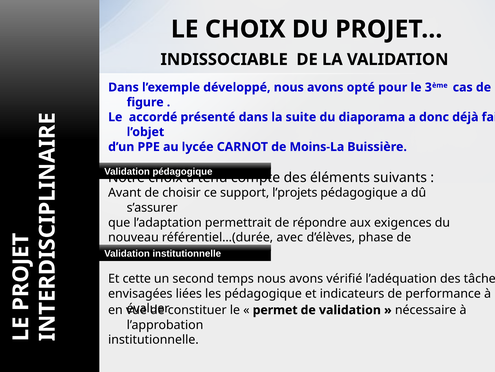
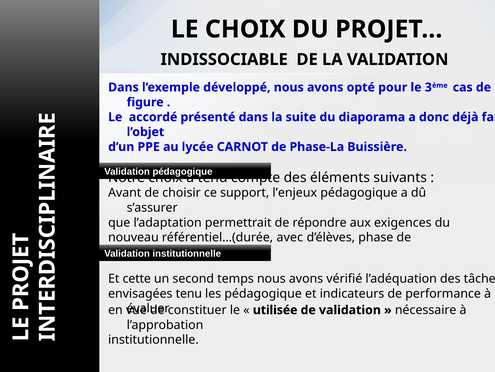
Moins-La: Moins-La -> Phase-La
l’projets: l’projets -> l’enjeux
envisagées liées: liées -> tenu
permet: permet -> utilisée
